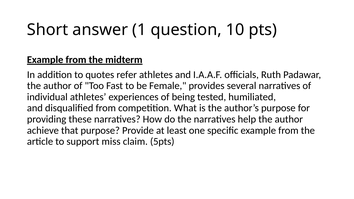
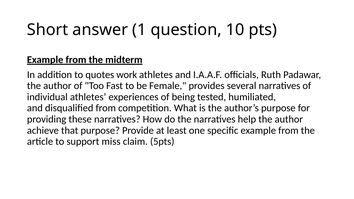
refer: refer -> work
